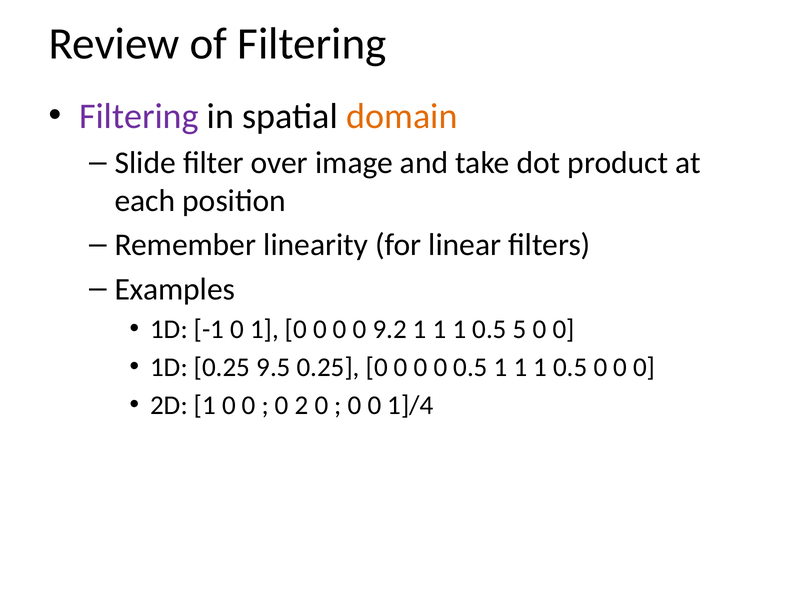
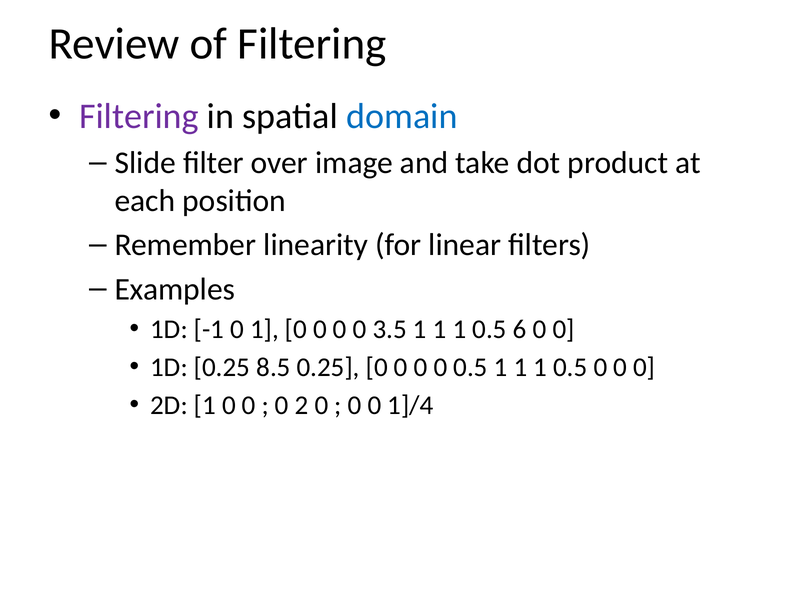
domain colour: orange -> blue
9.2: 9.2 -> 3.5
5: 5 -> 6
9.5: 9.5 -> 8.5
